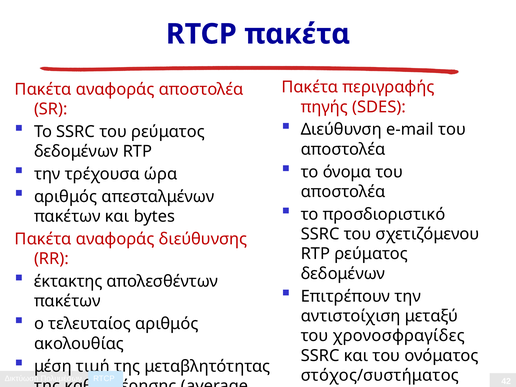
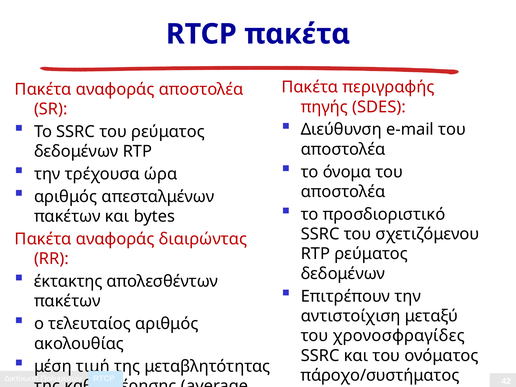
διεύθυνσης: διεύθυνσης -> διαιρώντας
στόχος/συστήματος: στόχος/συστήματος -> πάροχο/συστήματος
